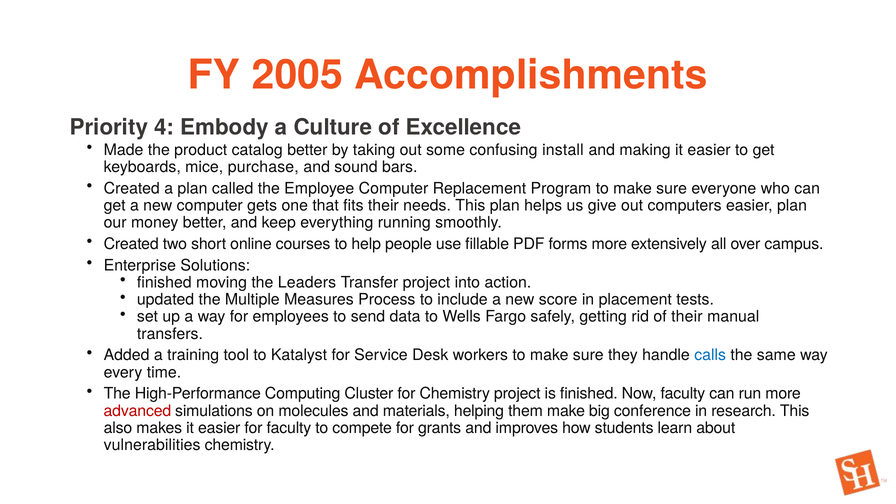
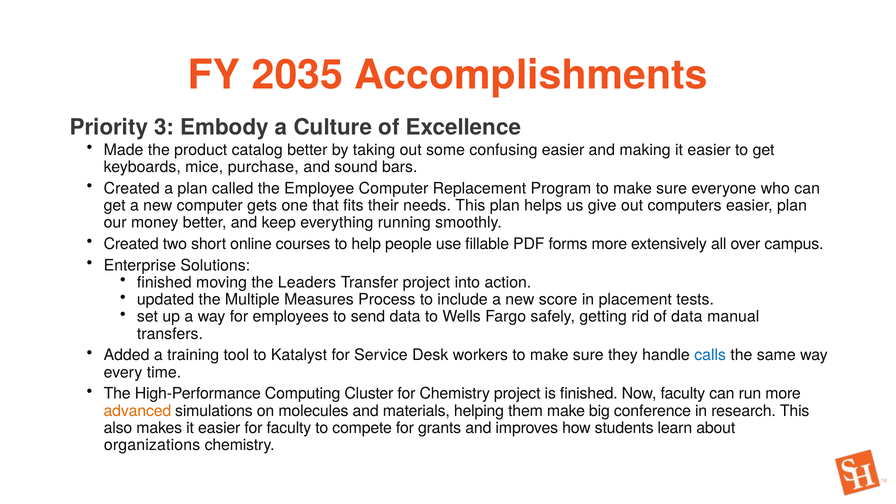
2005: 2005 -> 2035
4: 4 -> 3
confusing install: install -> easier
of their: their -> data
advanced colour: red -> orange
vulnerabilities: vulnerabilities -> organizations
